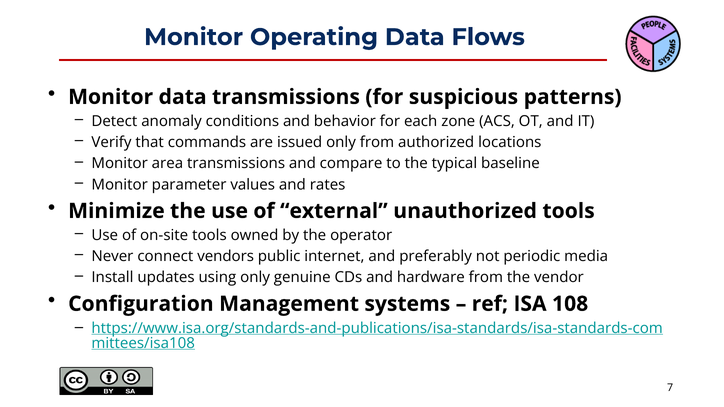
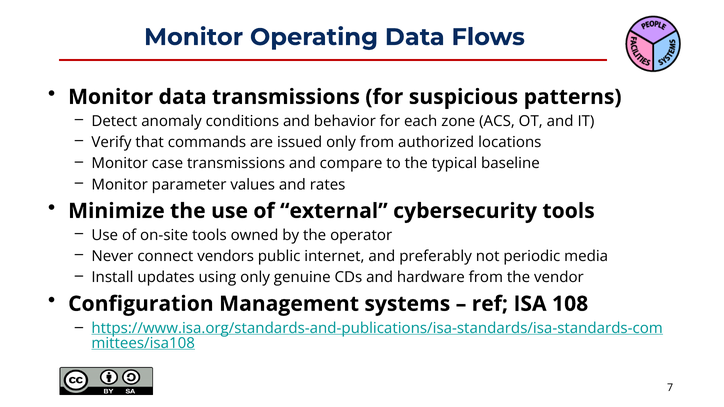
area: area -> case
unauthorized: unauthorized -> cybersecurity
